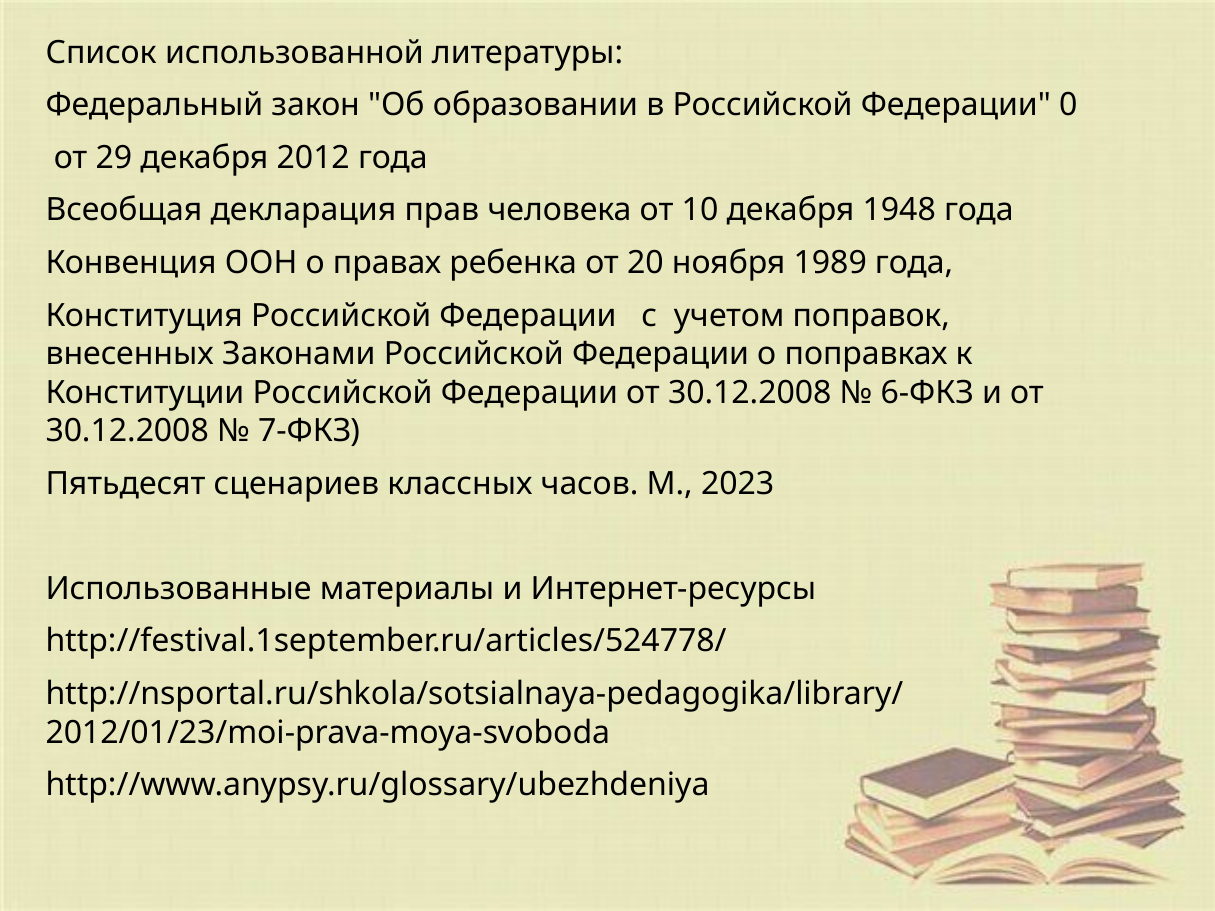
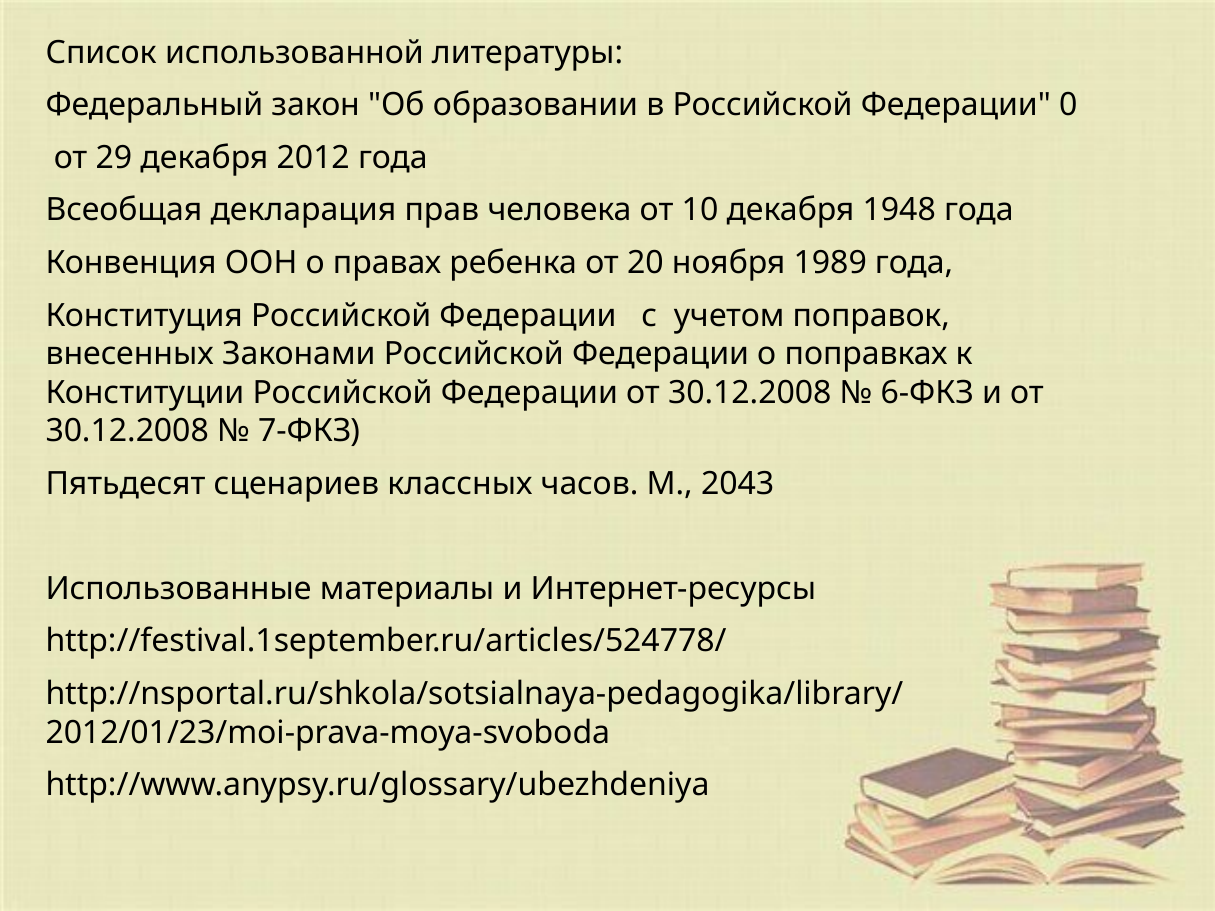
2023: 2023 -> 2043
